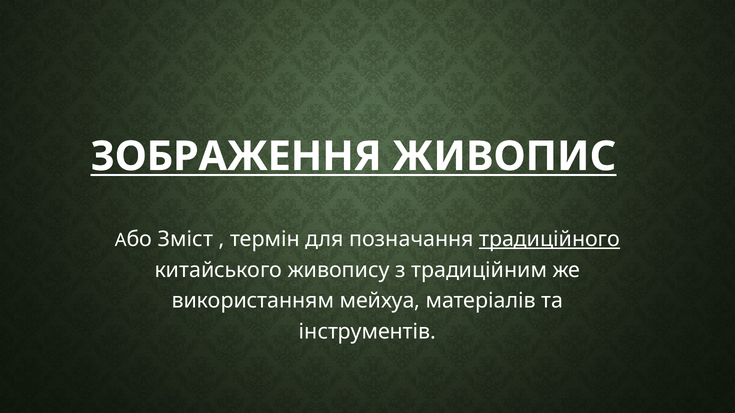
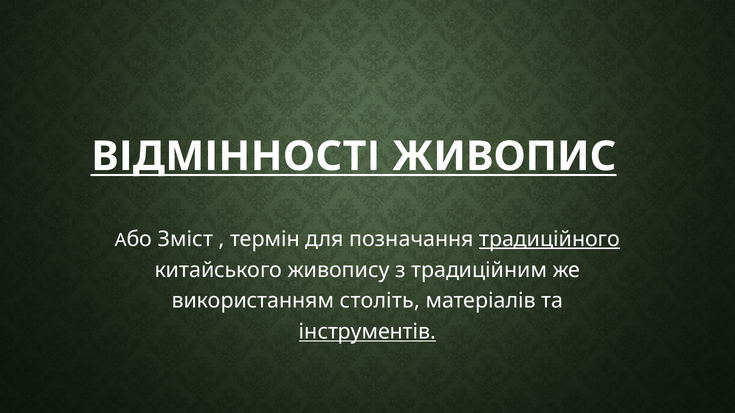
ЗОБРАЖЕННЯ: ЗОБРАЖЕННЯ -> ВІДМІННОСТІ
мейхуа: мейхуа -> століть
інструментів underline: none -> present
